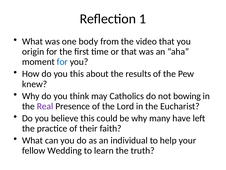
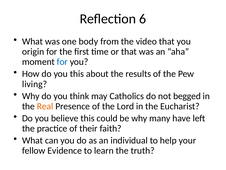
1: 1 -> 6
knew: knew -> living
bowing: bowing -> begged
Real colour: purple -> orange
Wedding: Wedding -> Evidence
